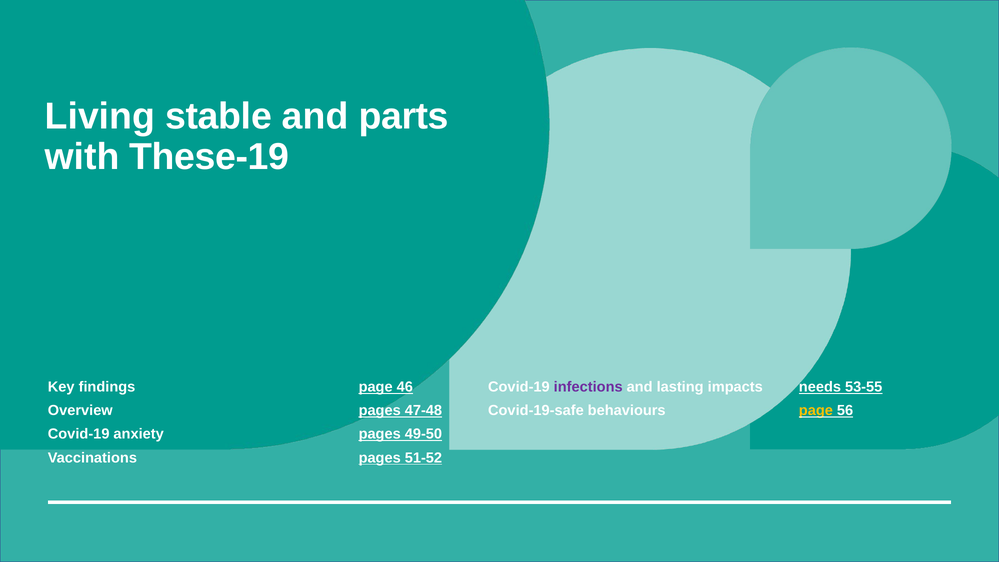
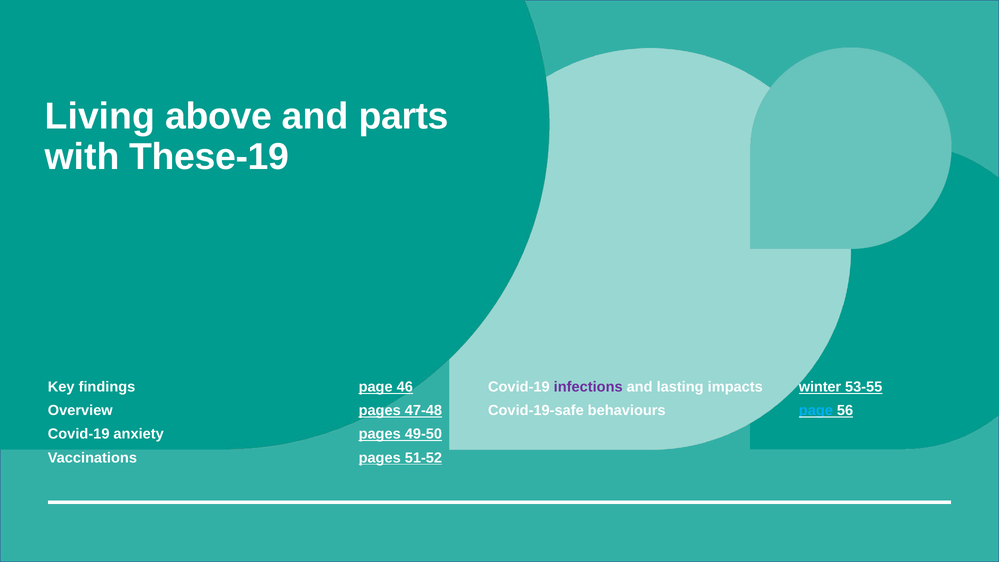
stable: stable -> above
needs: needs -> winter
page at (816, 410) colour: yellow -> light blue
